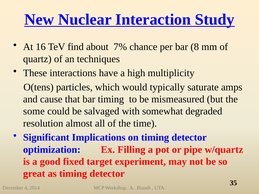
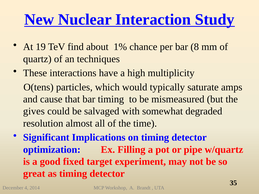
16: 16 -> 19
7%: 7% -> 1%
some: some -> gives
